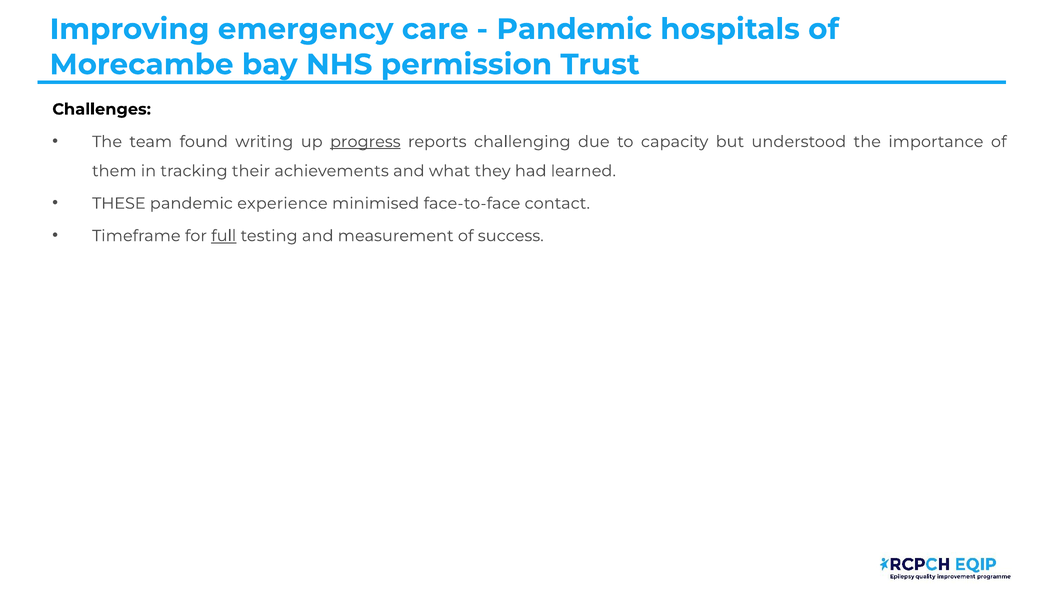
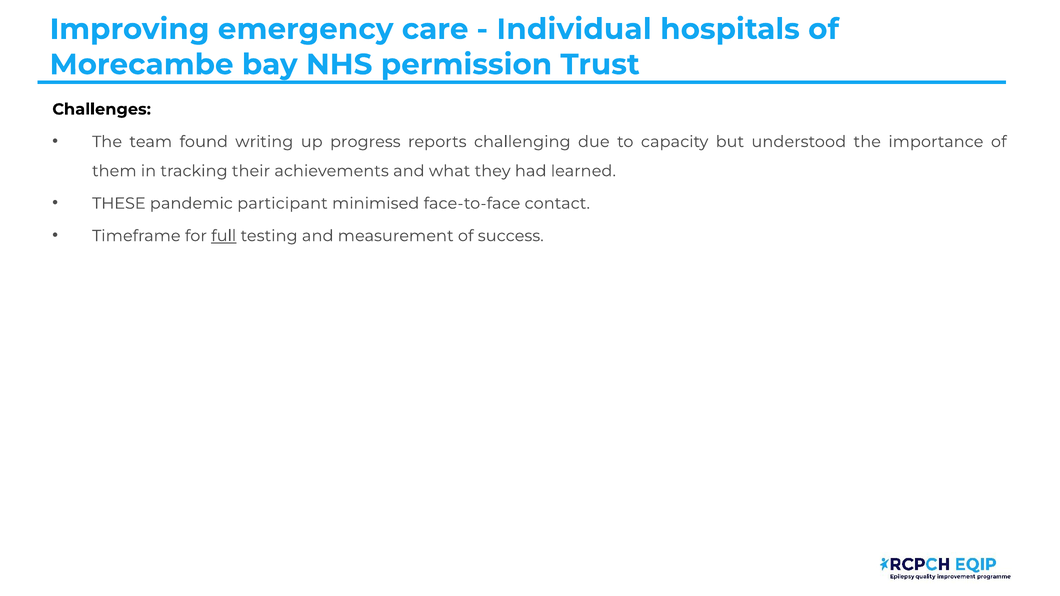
Pandemic at (574, 29): Pandemic -> Individual
progress underline: present -> none
experience: experience -> participant
